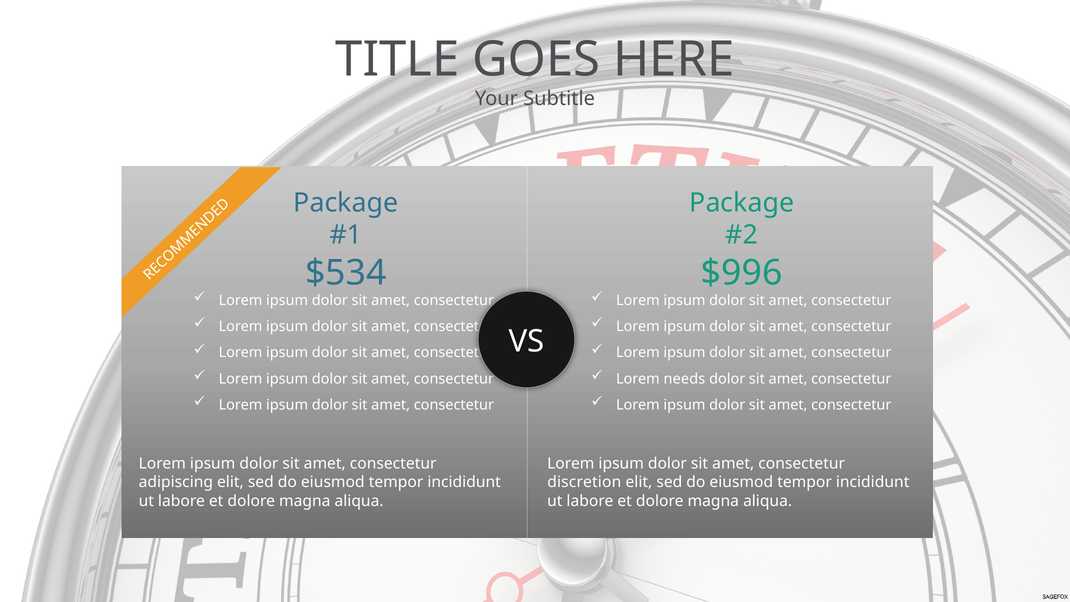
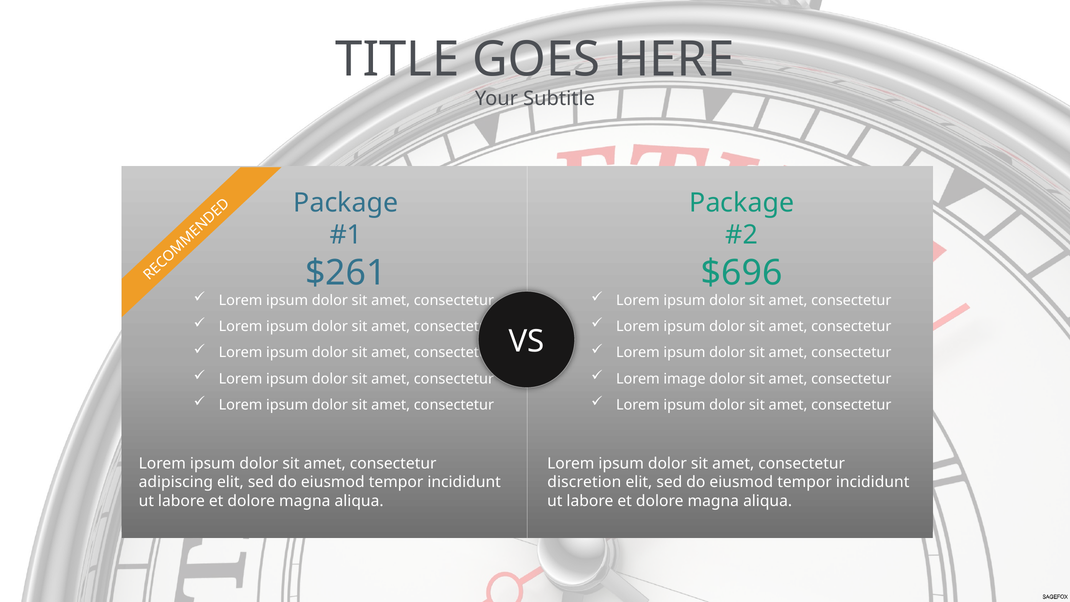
$534: $534 -> $261
$996: $996 -> $696
needs: needs -> image
